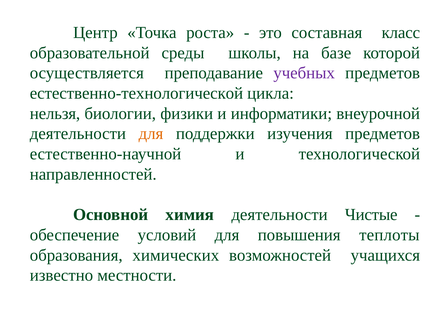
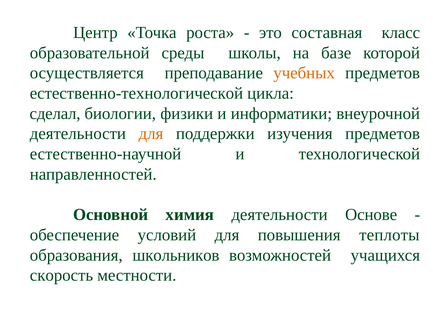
учебных colour: purple -> orange
нельзя: нельзя -> сделал
Чистые: Чистые -> Основе
химических: химических -> школьников
известно: известно -> скорость
